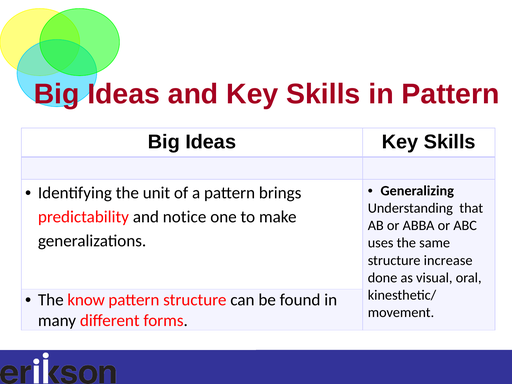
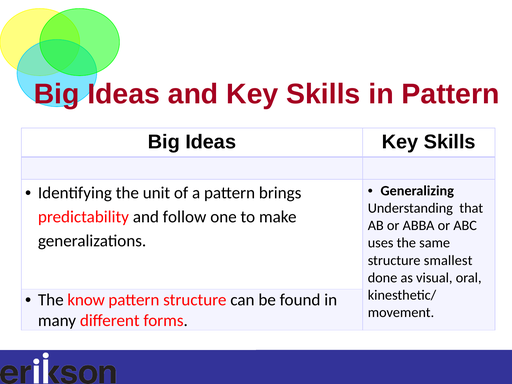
notice: notice -> follow
increase: increase -> smallest
